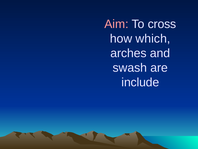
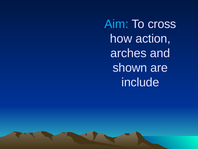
Aim colour: pink -> light blue
which: which -> action
swash: swash -> shown
